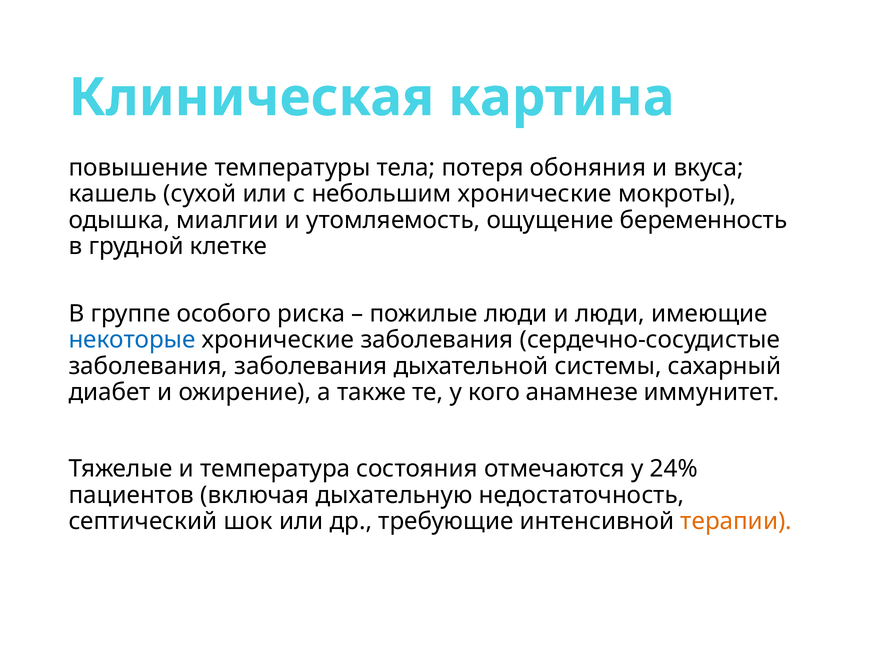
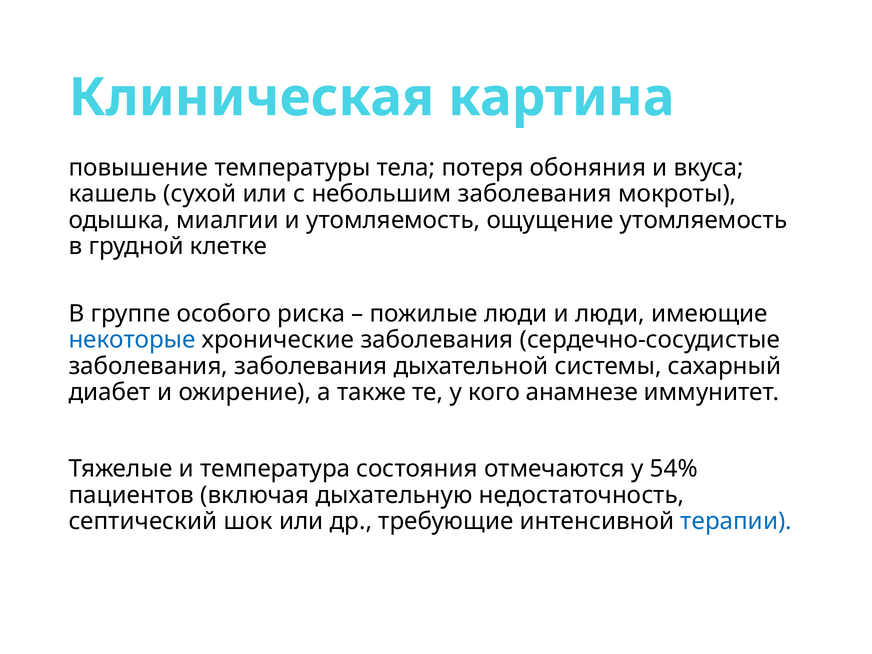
небольшим хронические: хронические -> заболевания
ощущение беременность: беременность -> утомляемость
24%: 24% -> 54%
терапии colour: orange -> blue
